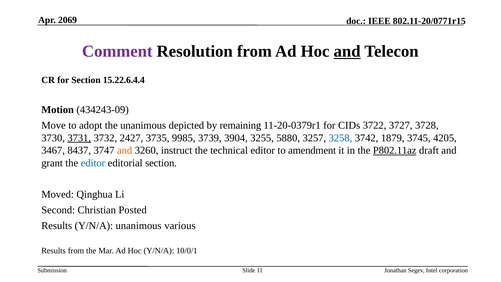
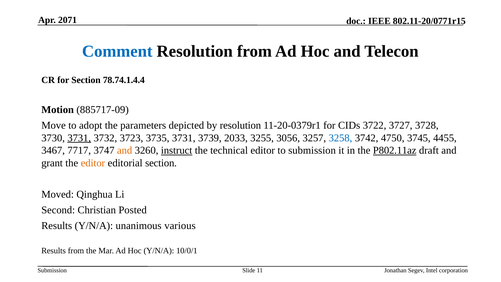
2069: 2069 -> 2071
Comment colour: purple -> blue
and at (347, 51) underline: present -> none
15.22.6.4.4: 15.22.6.4.4 -> 78.74.1.4.4
434243-09: 434243-09 -> 885717-09
the unanimous: unanimous -> parameters
by remaining: remaining -> resolution
2427: 2427 -> 3723
3735 9985: 9985 -> 3731
3904: 3904 -> 2033
5880: 5880 -> 3056
1879: 1879 -> 4750
4205: 4205 -> 4455
8437: 8437 -> 7717
instruct underline: none -> present
to amendment: amendment -> submission
editor at (93, 163) colour: blue -> orange
